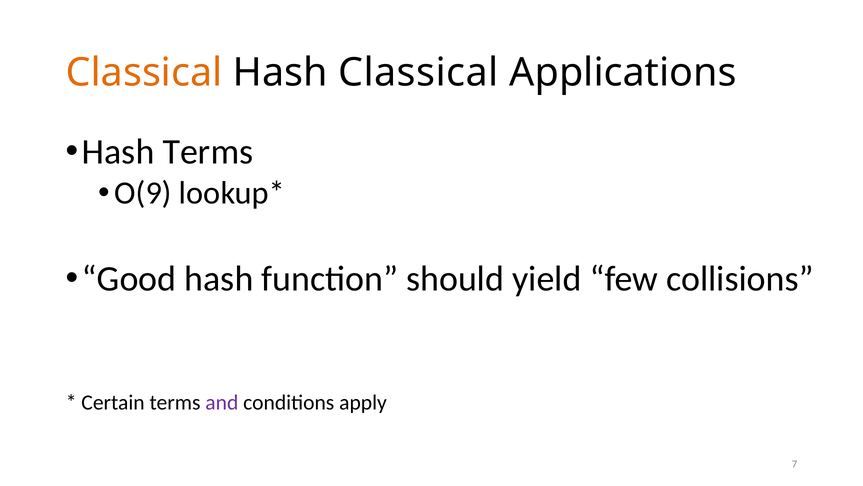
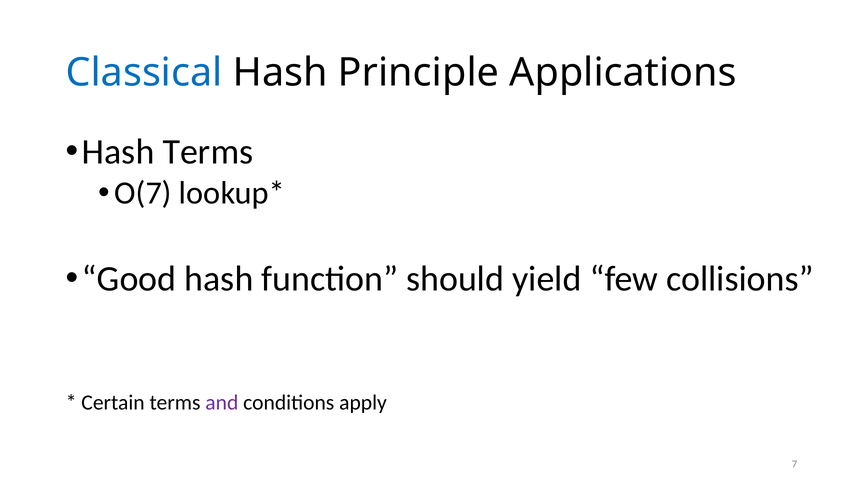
Classical at (144, 72) colour: orange -> blue
Hash Classical: Classical -> Principle
O(9: O(9 -> O(7
